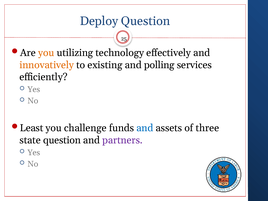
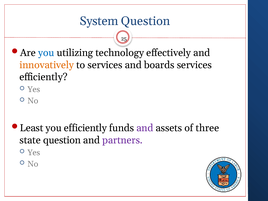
Deploy: Deploy -> System
you at (46, 53) colour: orange -> blue
to existing: existing -> services
polling: polling -> boards
you challenge: challenge -> efficiently
and at (145, 128) colour: blue -> purple
